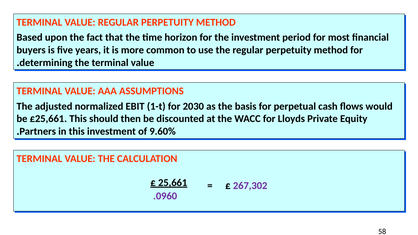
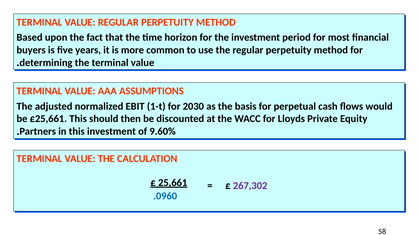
.0960 colour: purple -> blue
